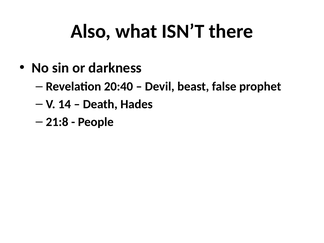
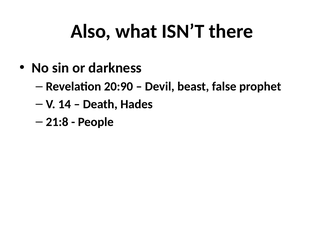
20:40: 20:40 -> 20:90
